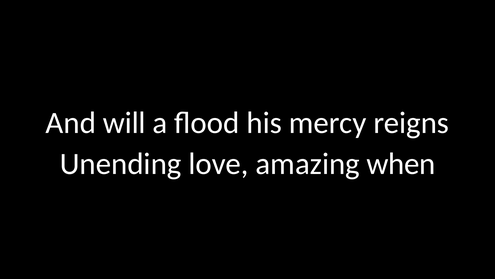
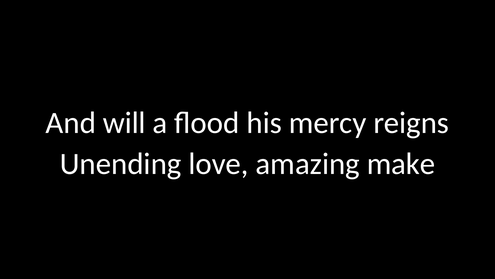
when: when -> make
